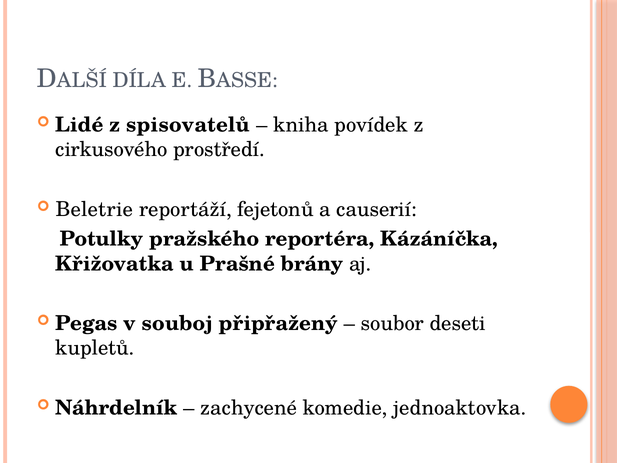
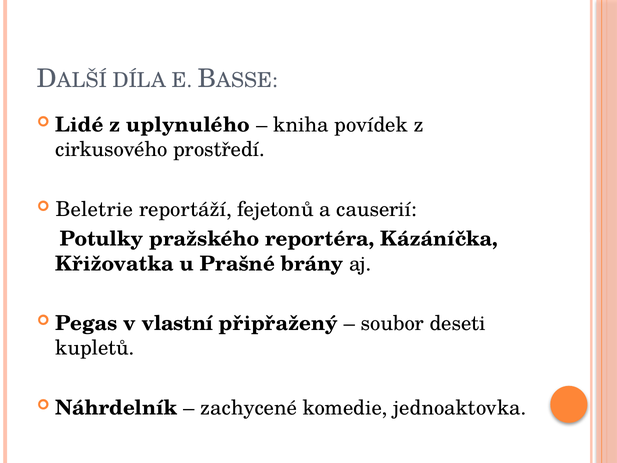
spisovatelů: spisovatelů -> uplynulého
souboj: souboj -> vlastní
